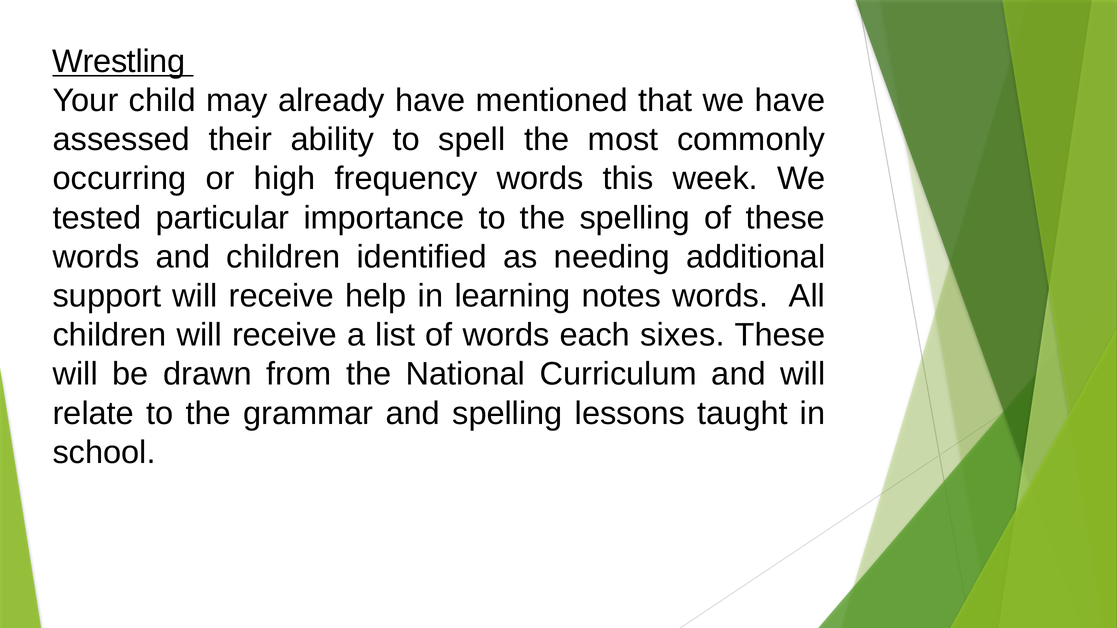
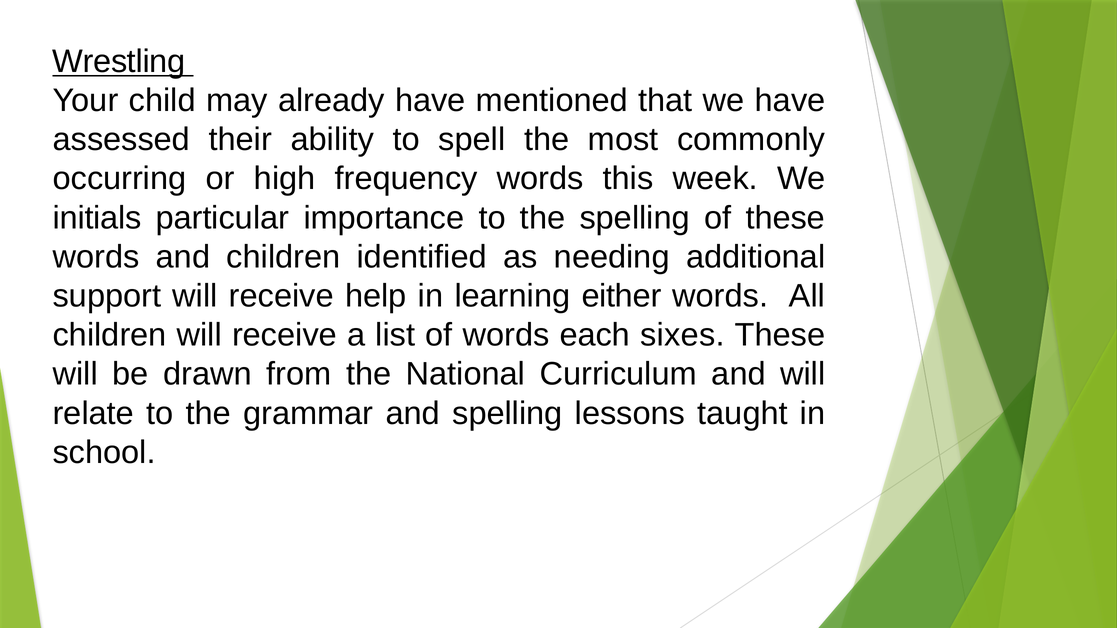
tested: tested -> initials
notes: notes -> either
